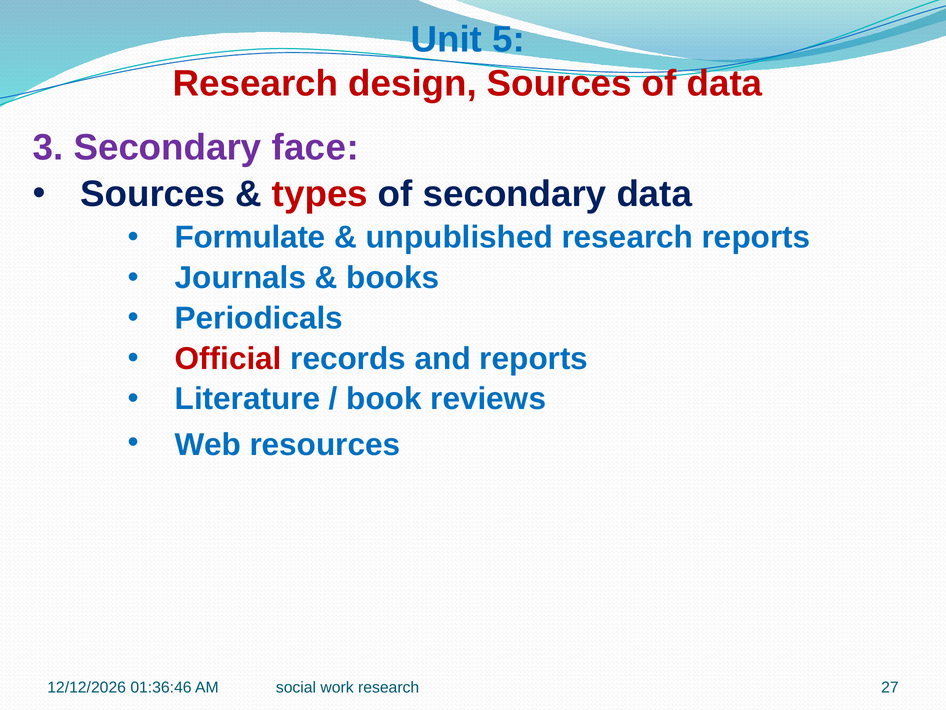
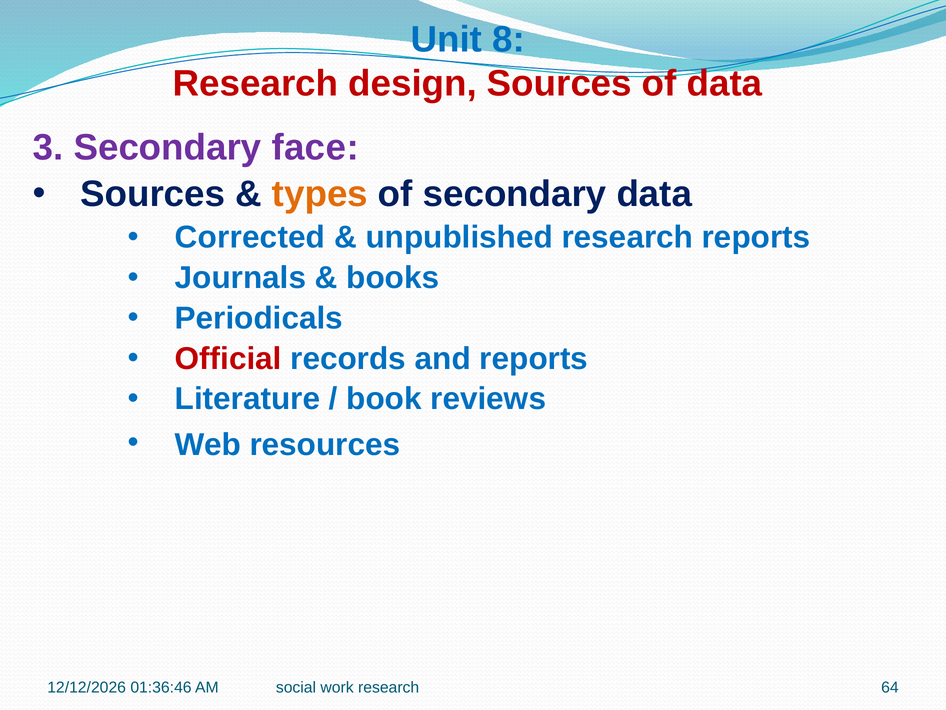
5: 5 -> 8
types colour: red -> orange
Formulate: Formulate -> Corrected
27: 27 -> 64
